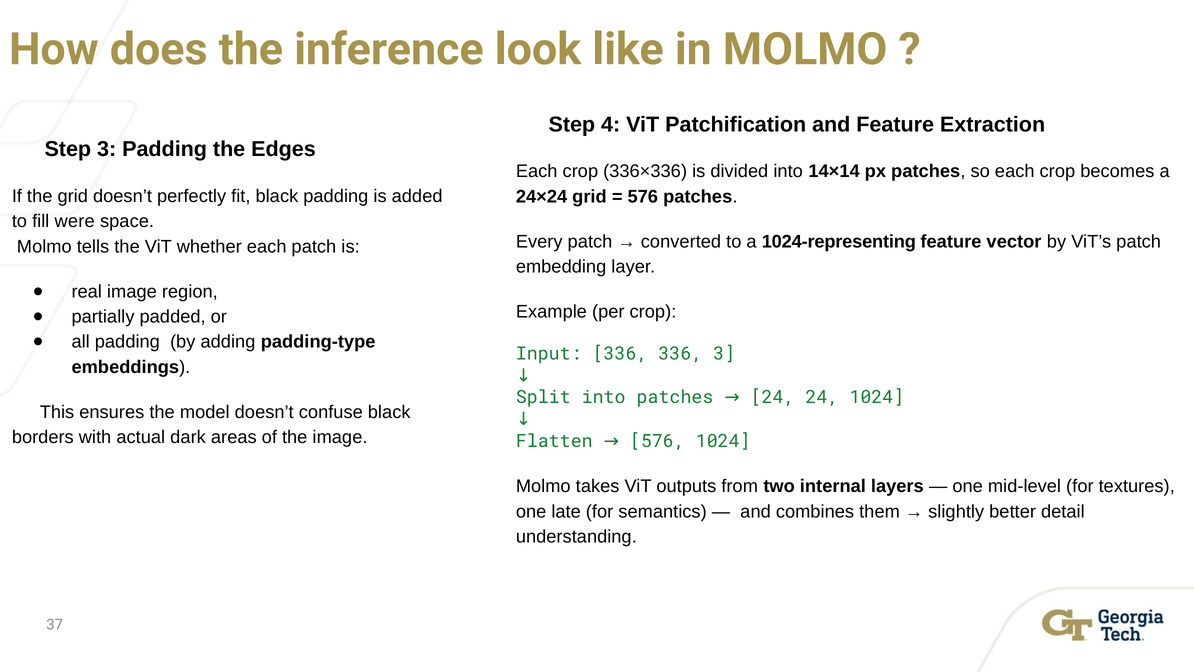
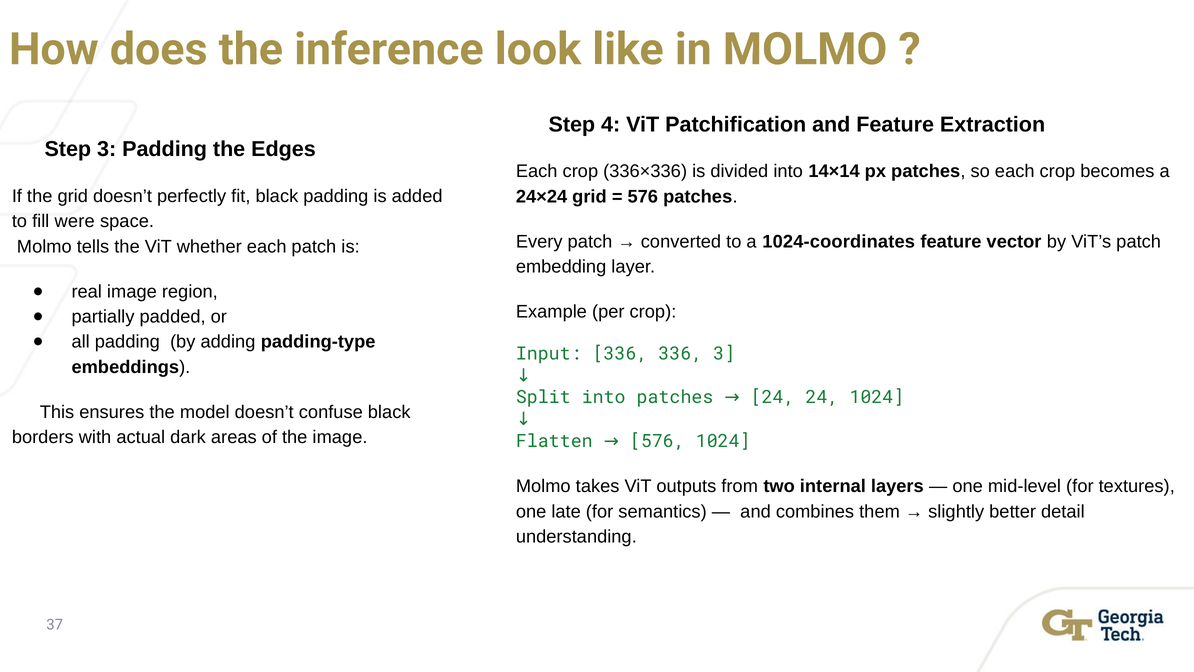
1024-representing: 1024-representing -> 1024-coordinates
